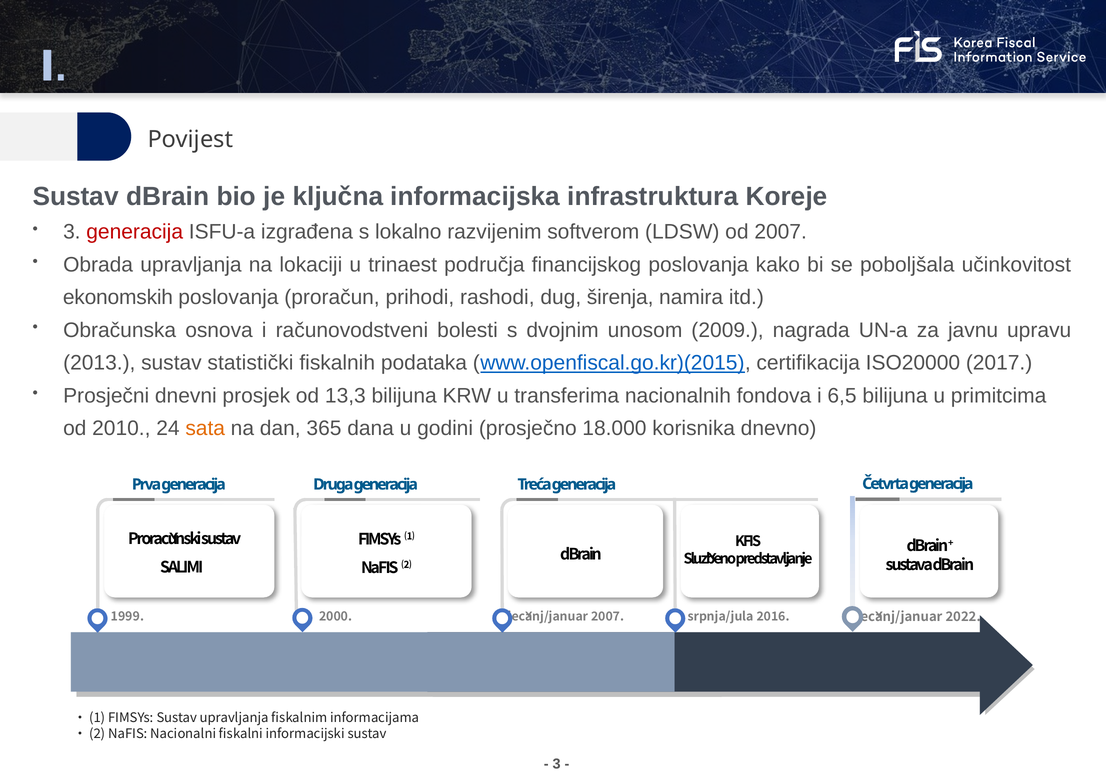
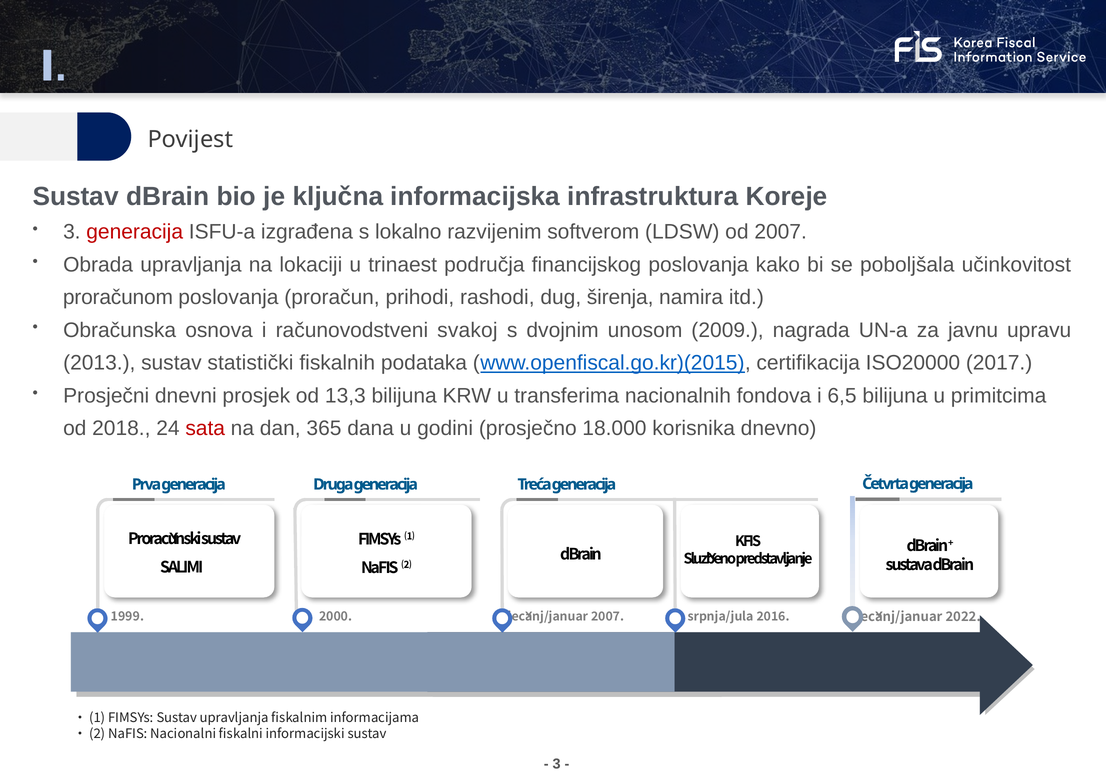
ekonomskih: ekonomskih -> proračunom
bolesti: bolesti -> svakoj
2010: 2010 -> 2018
sata colour: orange -> red
